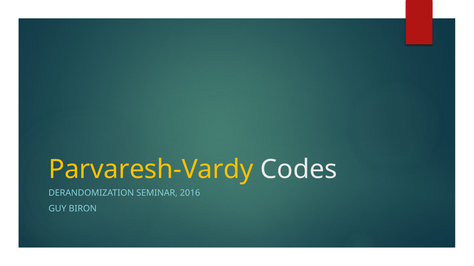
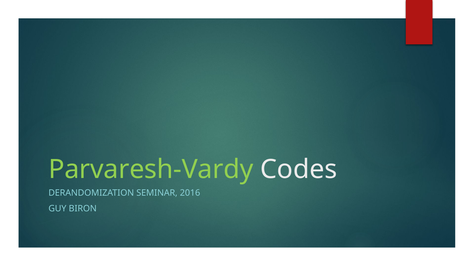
Parvaresh-Vardy colour: yellow -> light green
